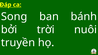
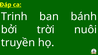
Song: Song -> Trinh
